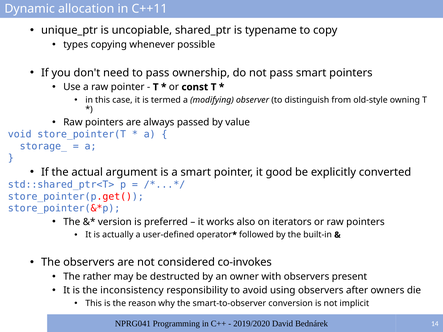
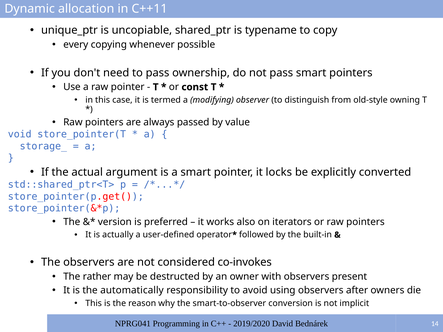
types: types -> every
good: good -> locks
inconsistency: inconsistency -> automatically
